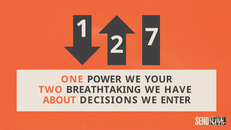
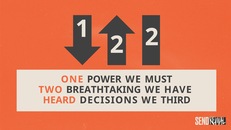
2 7: 7 -> 2
YOUR: YOUR -> MUST
ABOUT: ABOUT -> HEARD
ENTER: ENTER -> THIRD
